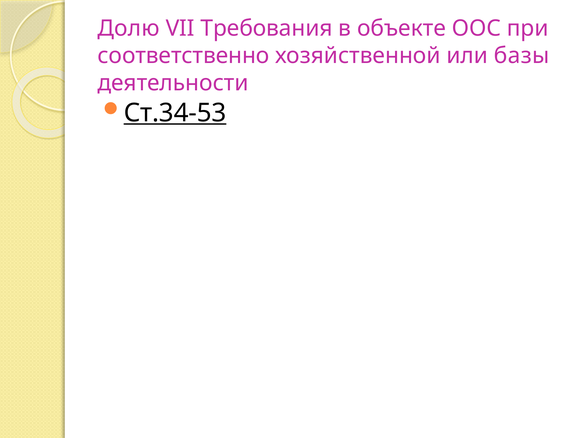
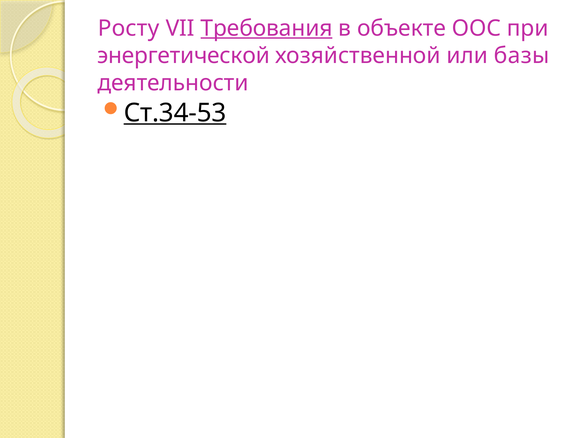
Долю: Долю -> Росту
Требования underline: none -> present
соответственно: соответственно -> энергетической
